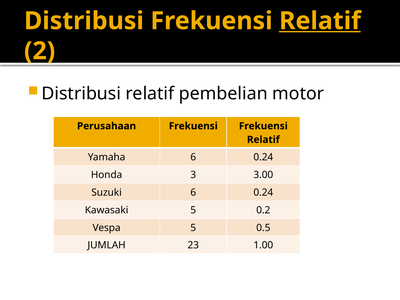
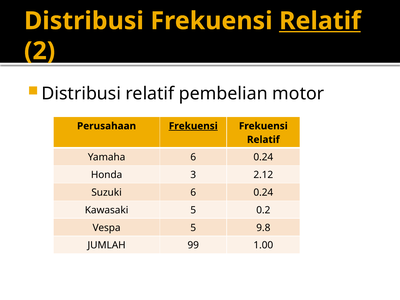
Frekuensi at (193, 126) underline: none -> present
3.00: 3.00 -> 2.12
0.5: 0.5 -> 9.8
23: 23 -> 99
